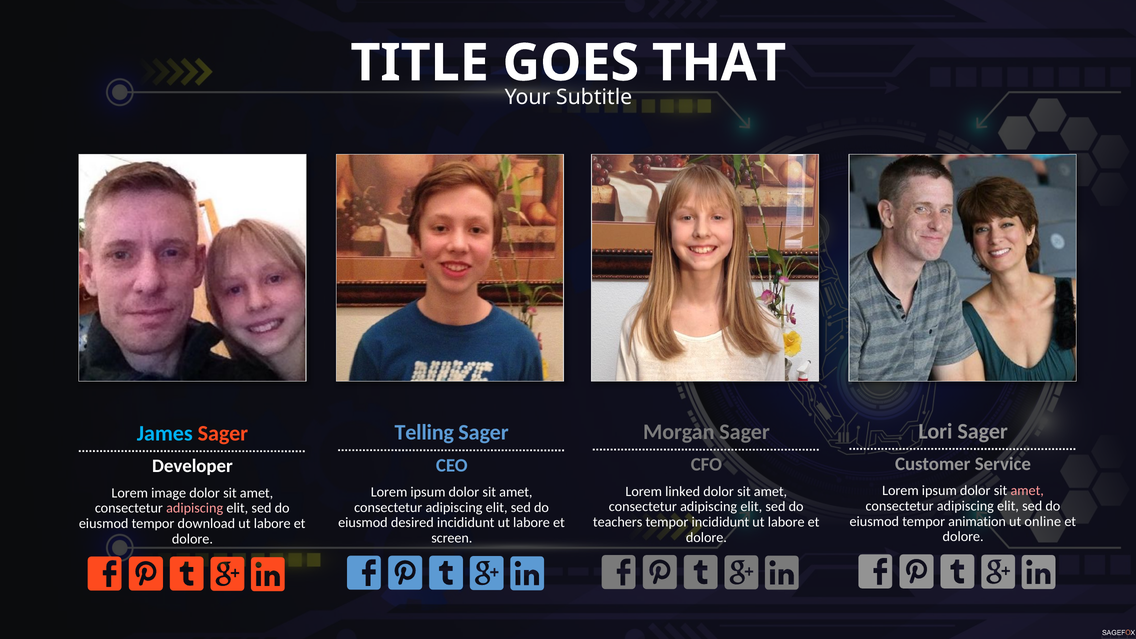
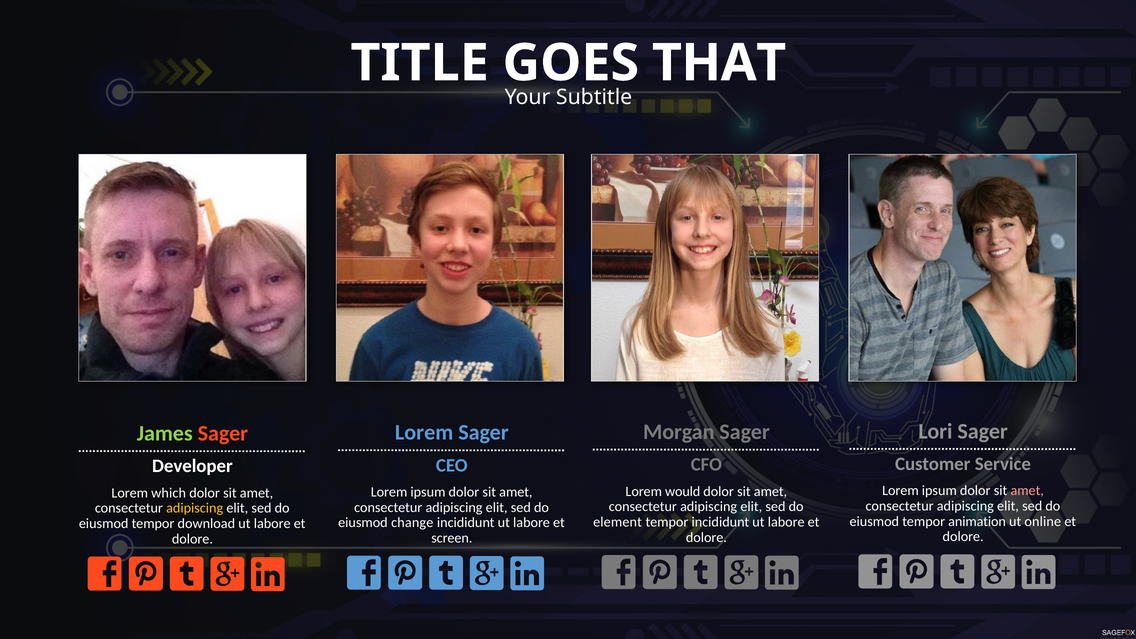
Telling at (424, 433): Telling -> Lorem
James colour: light blue -> light green
linked: linked -> would
image: image -> which
adipiscing at (195, 508) colour: pink -> yellow
teachers: teachers -> element
desired: desired -> change
